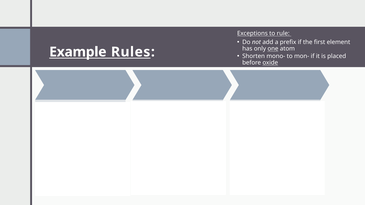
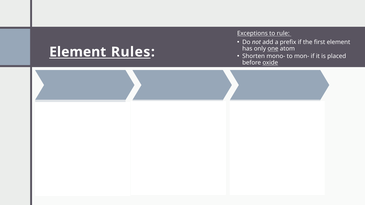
Example at (78, 52): Example -> Element
